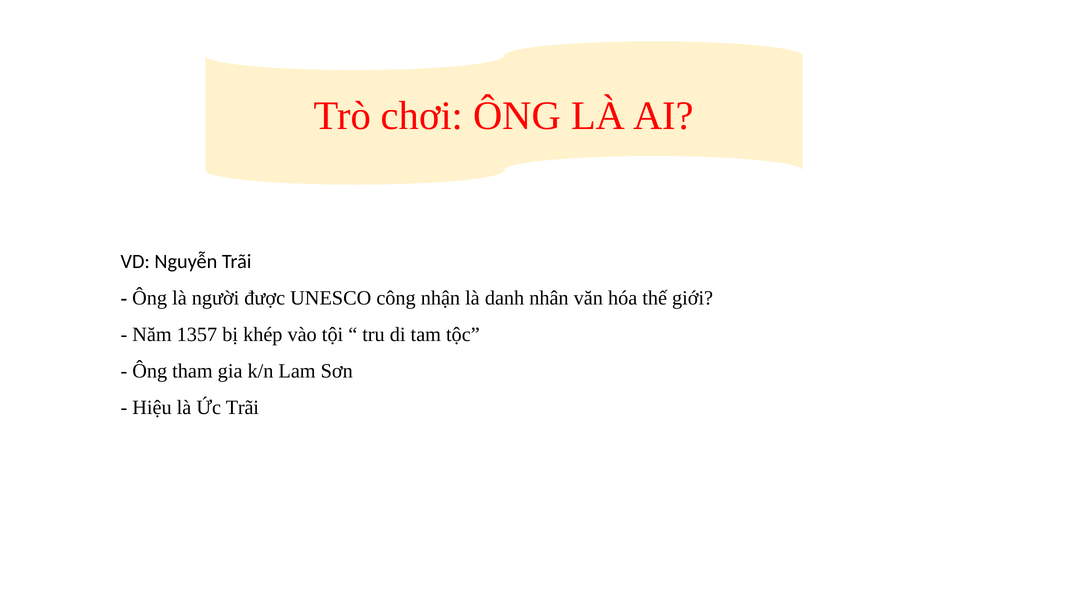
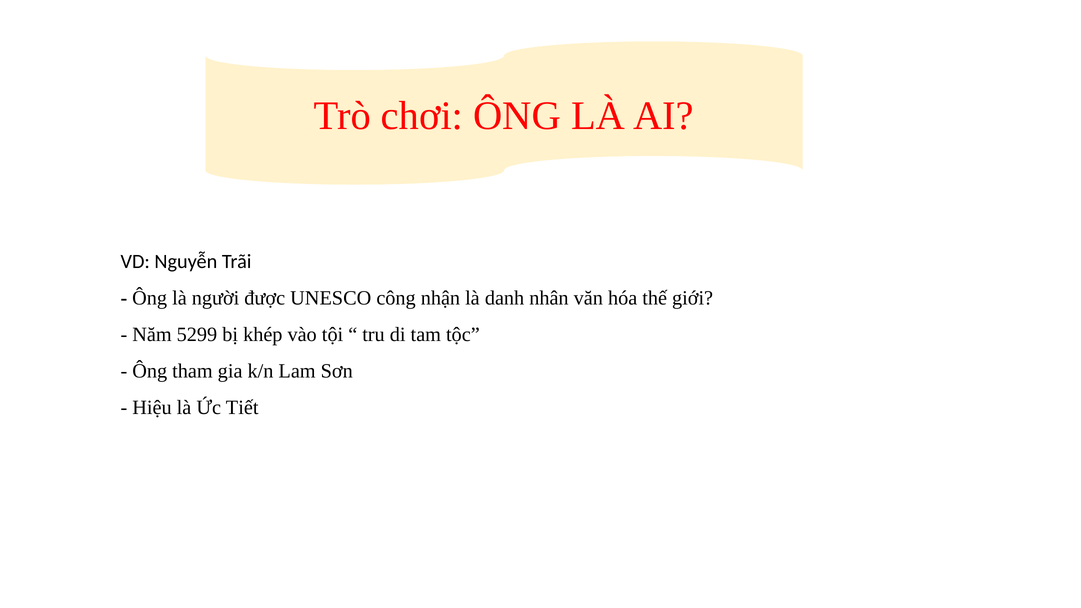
1357: 1357 -> 5299
Ức Trãi: Trãi -> Tiết
